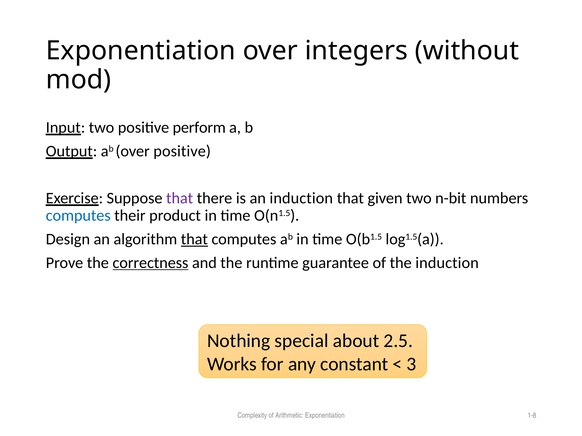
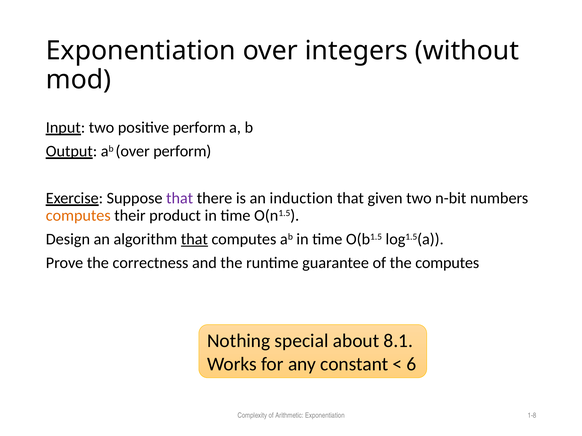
over positive: positive -> perform
computes at (78, 216) colour: blue -> orange
correctness underline: present -> none
the induction: induction -> computes
2.5: 2.5 -> 8.1
3: 3 -> 6
